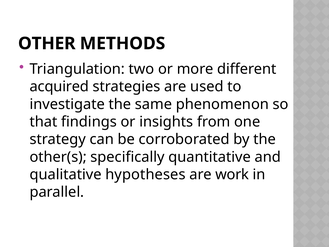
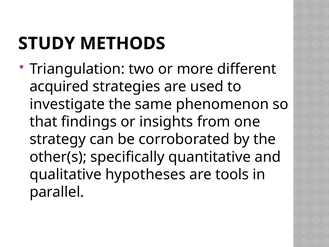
OTHER: OTHER -> STUDY
work: work -> tools
